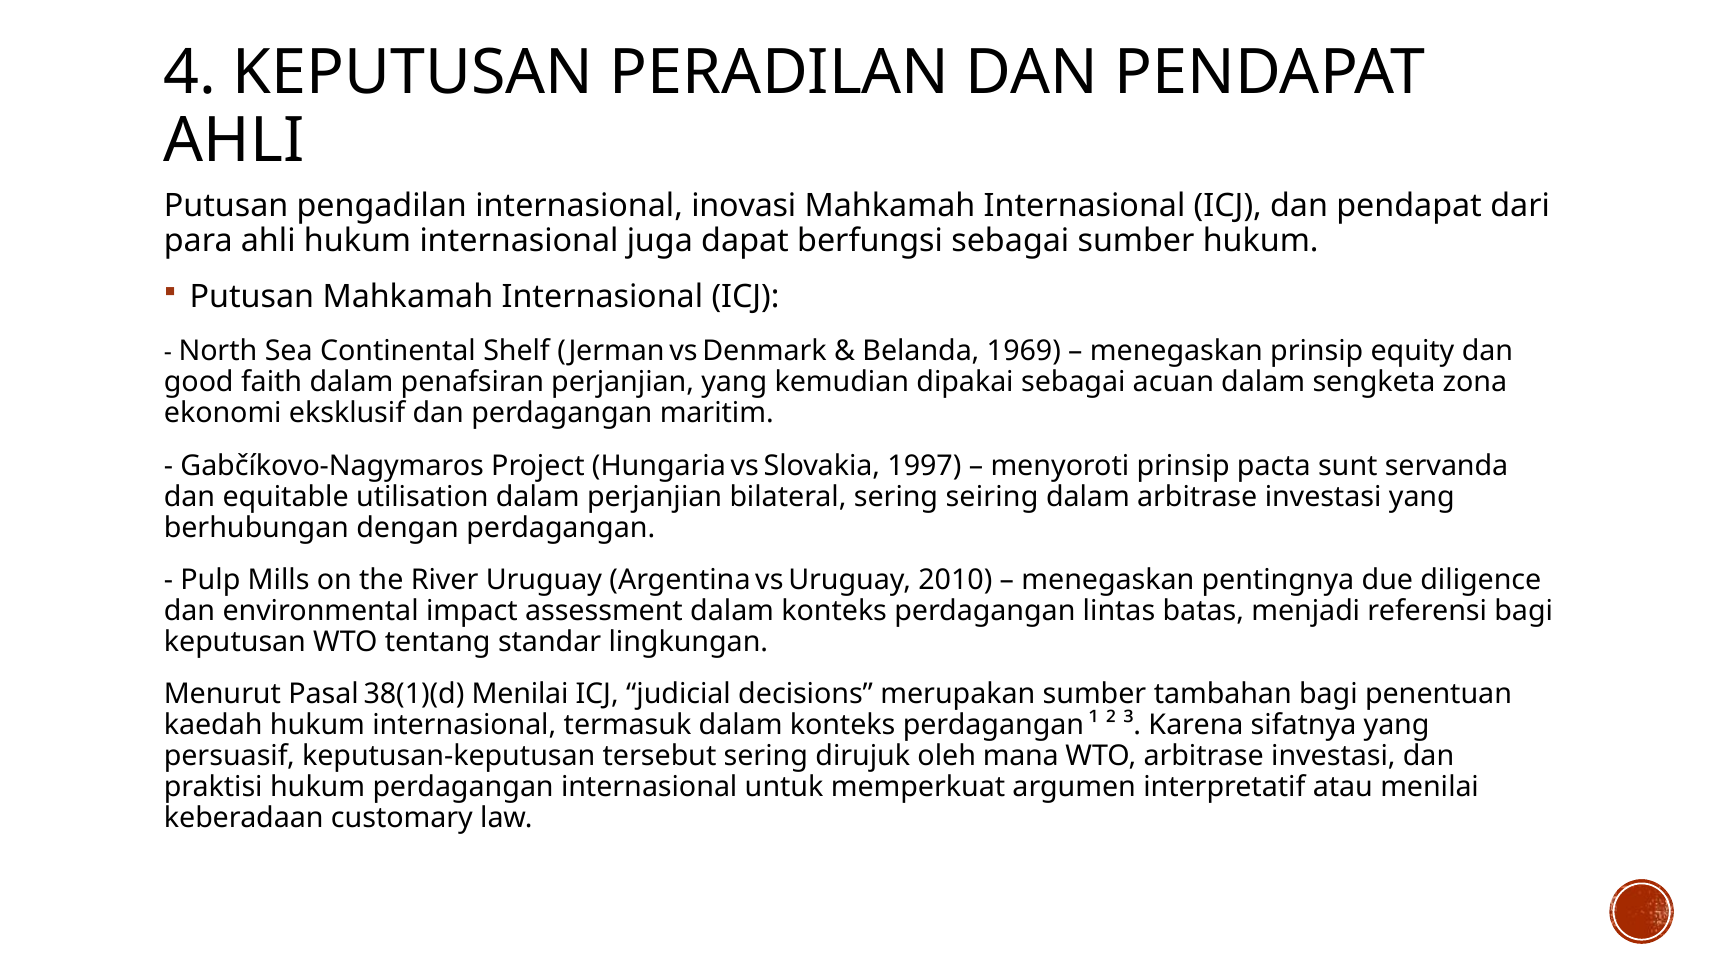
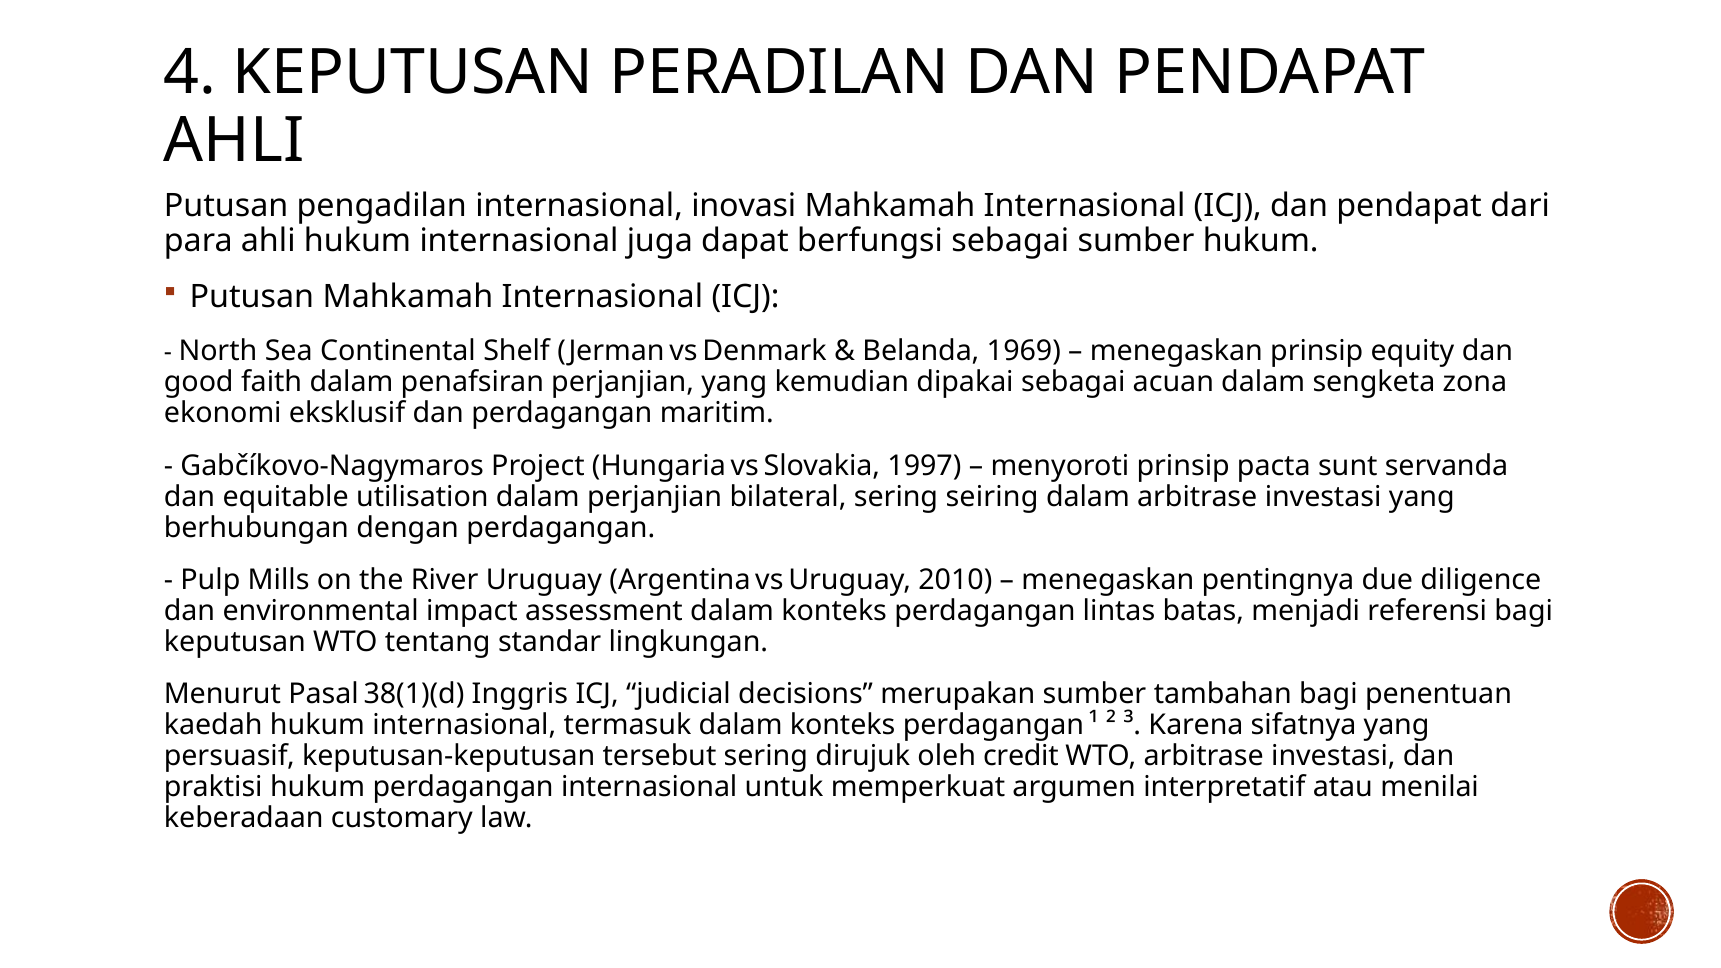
38(1)(d Menilai: Menilai -> Inggris
mana: mana -> credit
